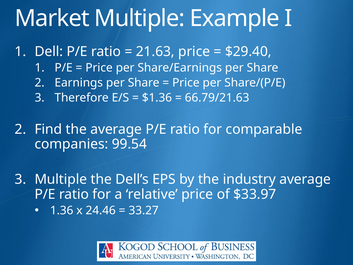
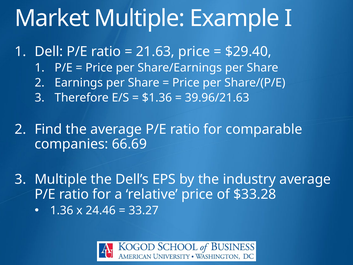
66.79/21.63: 66.79/21.63 -> 39.96/21.63
99.54: 99.54 -> 66.69
$33.97: $33.97 -> $33.28
